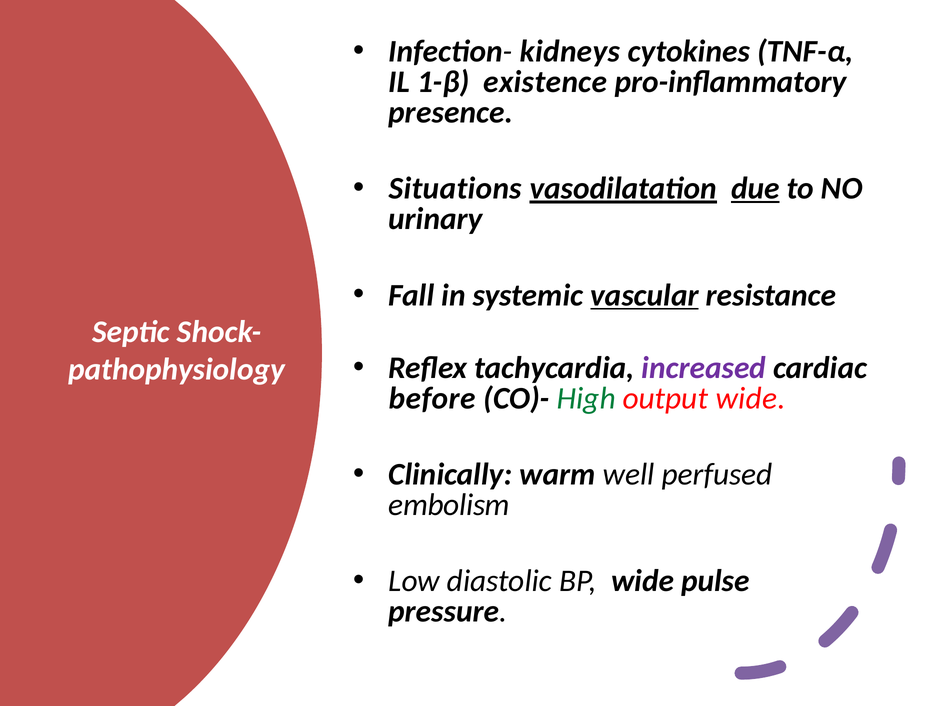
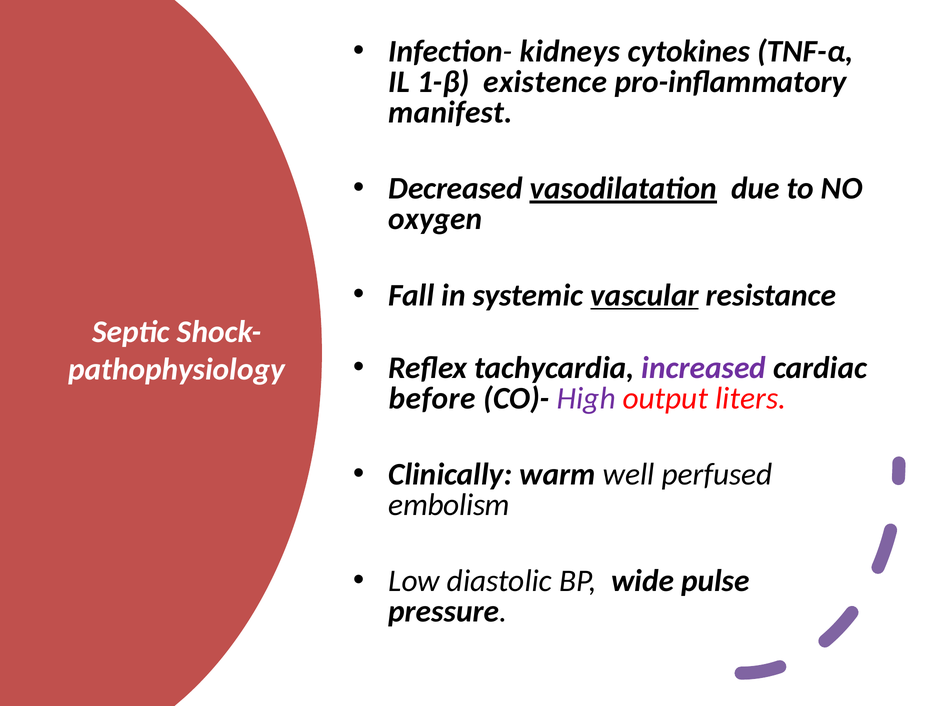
presence: presence -> manifest
Situations: Situations -> Decreased
due underline: present -> none
urinary: urinary -> oxygen
High colour: green -> purple
output wide: wide -> liters
